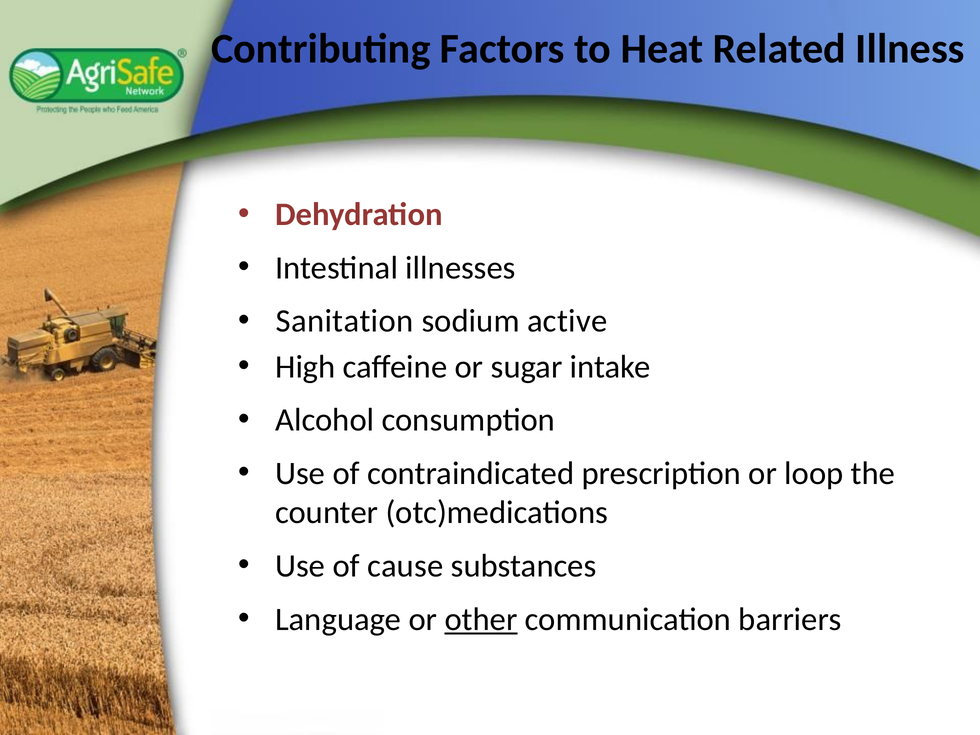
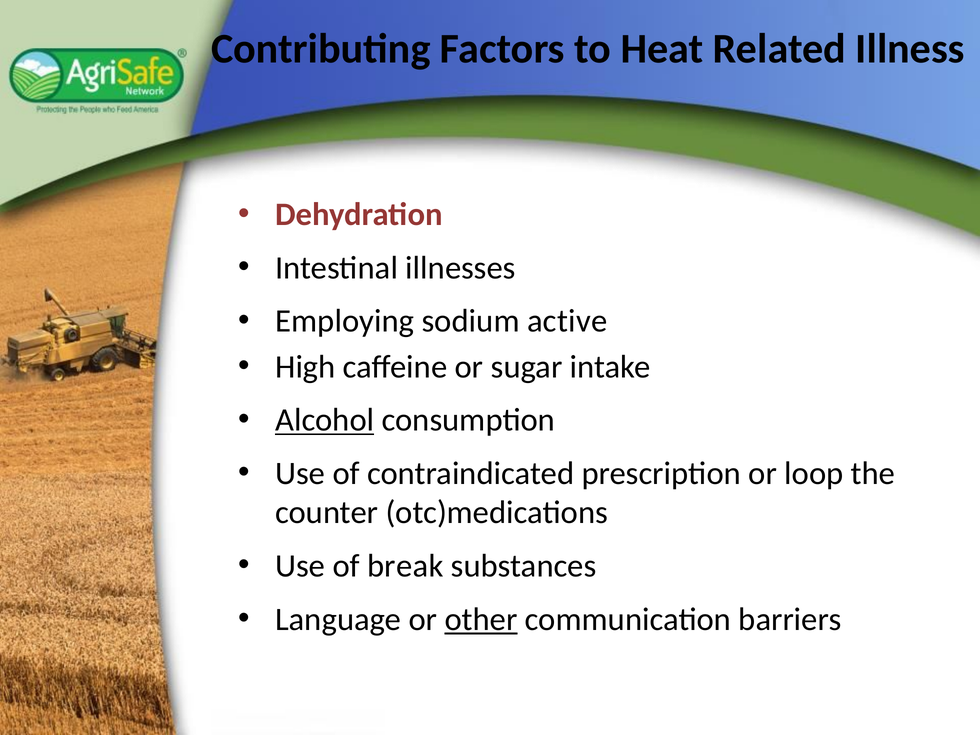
Sanitation: Sanitation -> Employing
Alcohol underline: none -> present
cause: cause -> break
